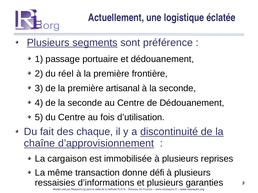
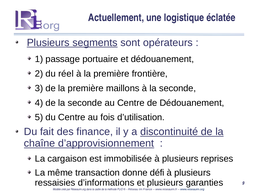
préférence: préférence -> opérateurs
artisanal: artisanal -> maillons
chaque: chaque -> finance
